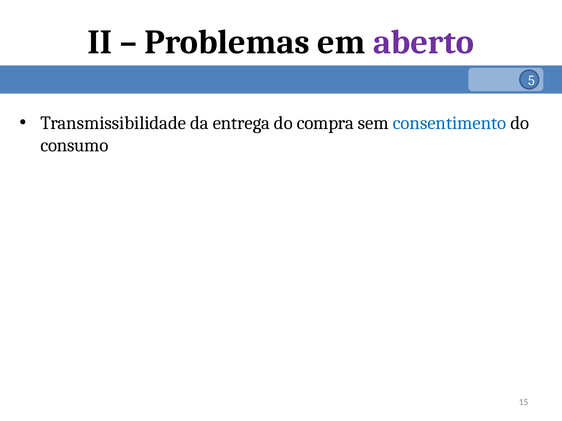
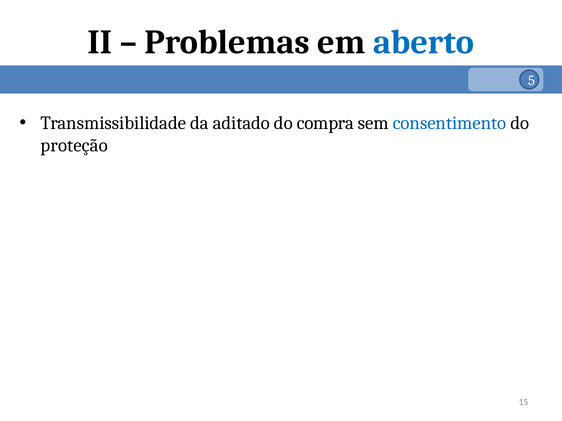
aberto colour: purple -> blue
entrega: entrega -> aditado
consumo: consumo -> proteção
